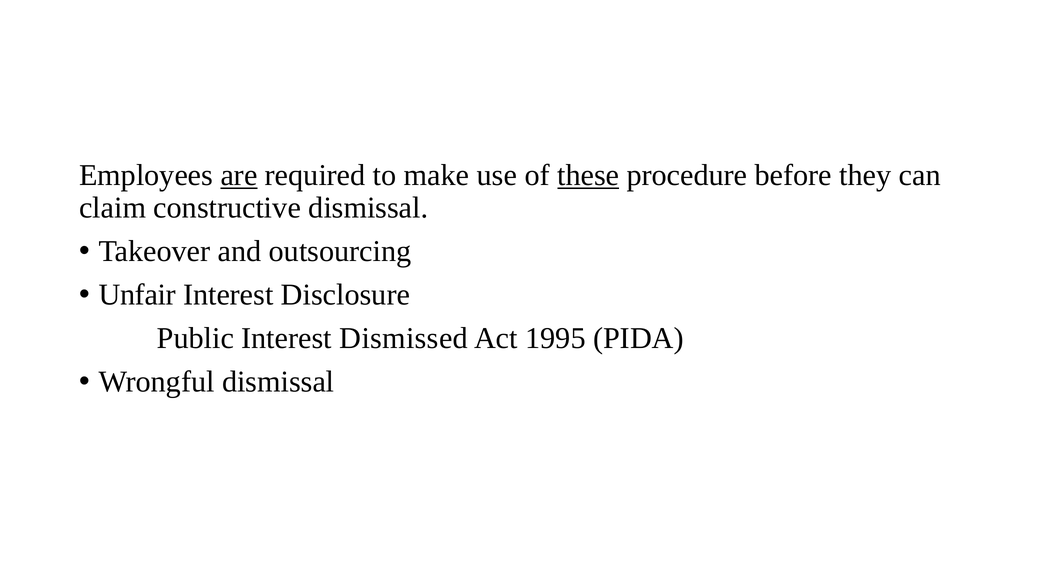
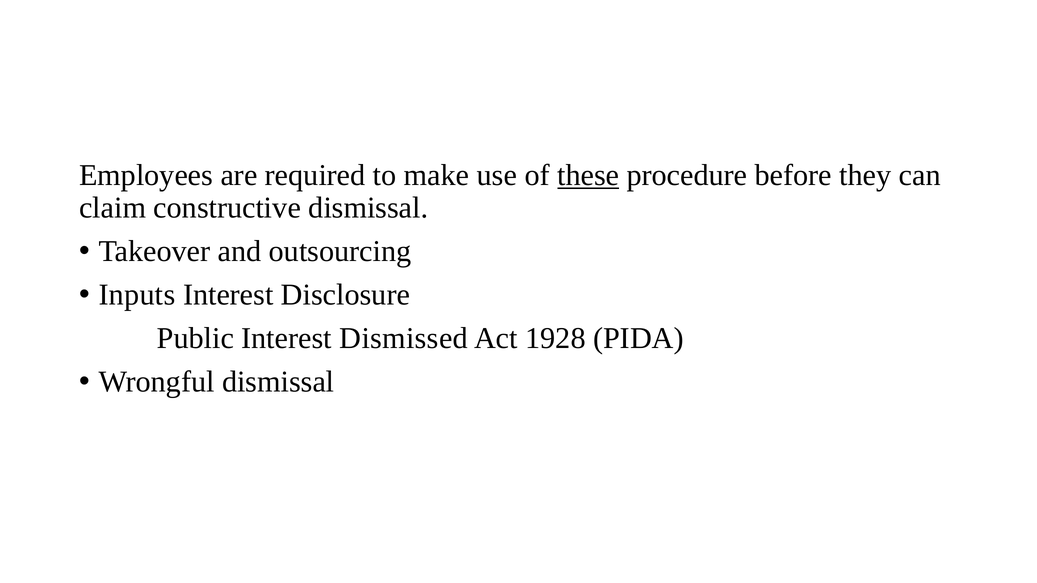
are underline: present -> none
Unfair: Unfair -> Inputs
1995: 1995 -> 1928
